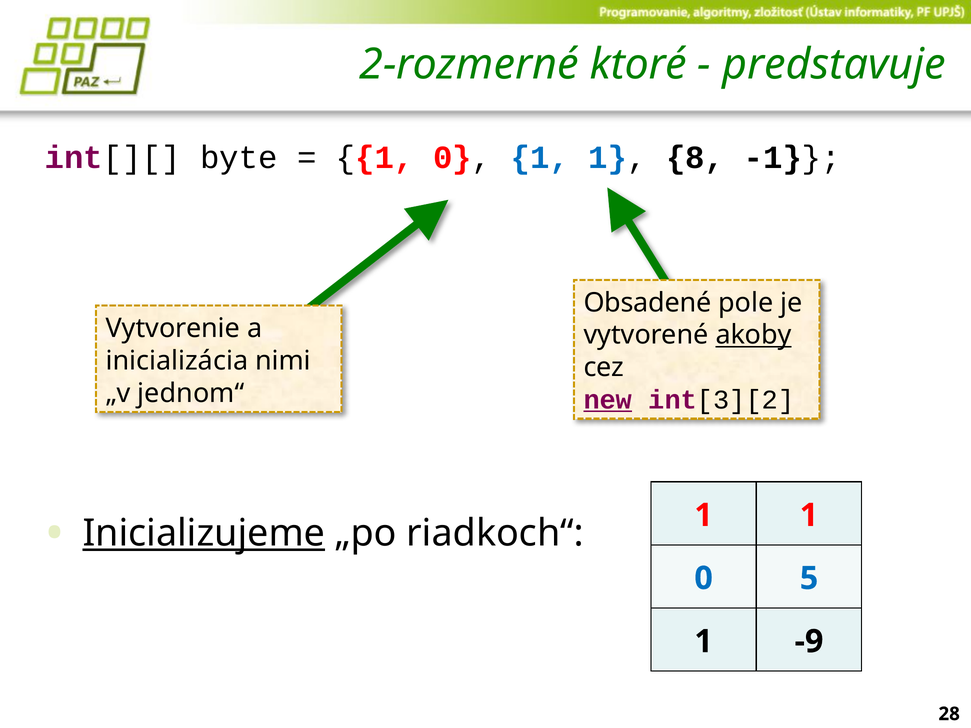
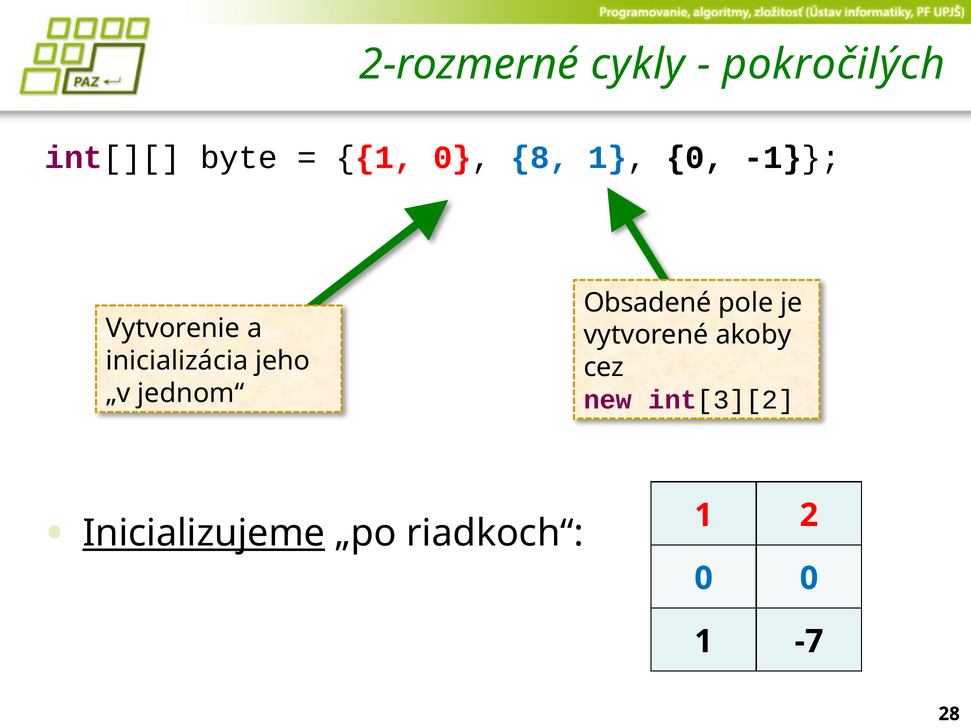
ktoré: ktoré -> cykly
predstavuje: predstavuje -> pokročilých
0 1: 1 -> 8
8 at (695, 158): 8 -> 0
akoby underline: present -> none
nimi: nimi -> jeho
new underline: present -> none
riadkoch“ 1 1: 1 -> 2
0 5: 5 -> 0
-9: -9 -> -7
